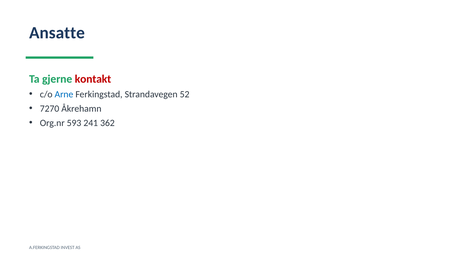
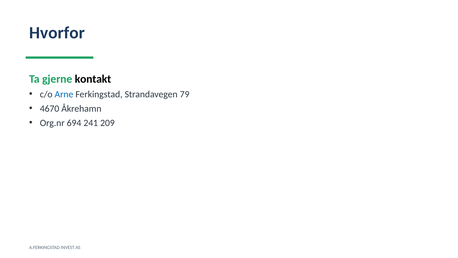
Ansatte: Ansatte -> Hvorfor
kontakt colour: red -> black
52: 52 -> 79
7270: 7270 -> 4670
593: 593 -> 694
362: 362 -> 209
